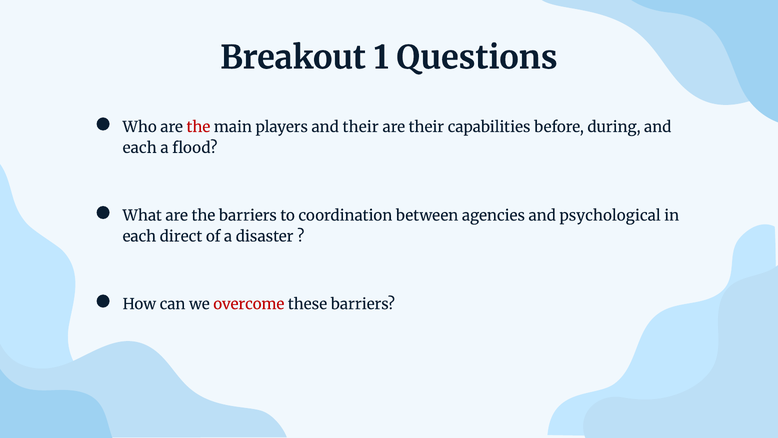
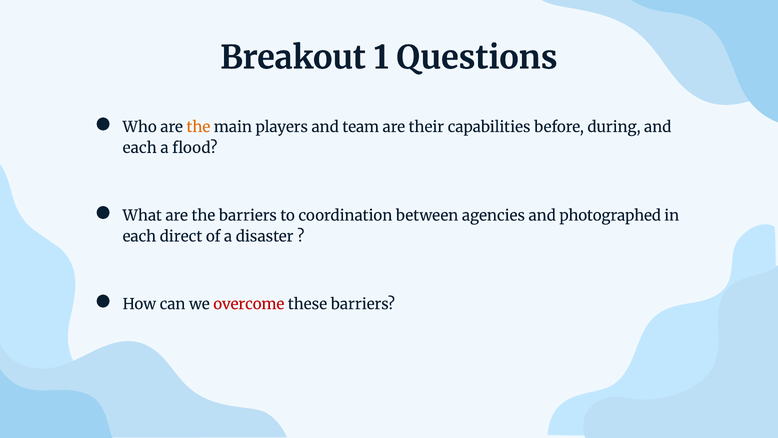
the at (198, 127) colour: red -> orange
and their: their -> team
psychological: psychological -> photographed
